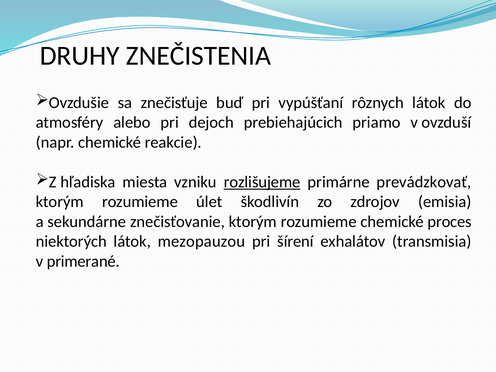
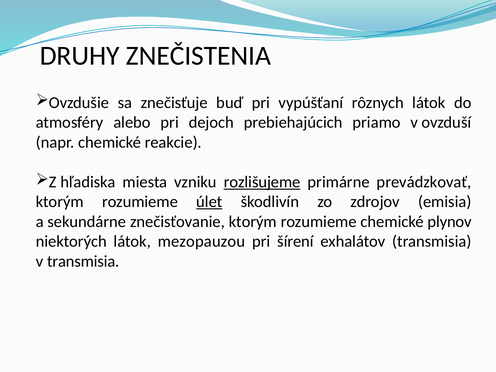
úlet underline: none -> present
proces: proces -> plynov
v primerané: primerané -> transmisia
